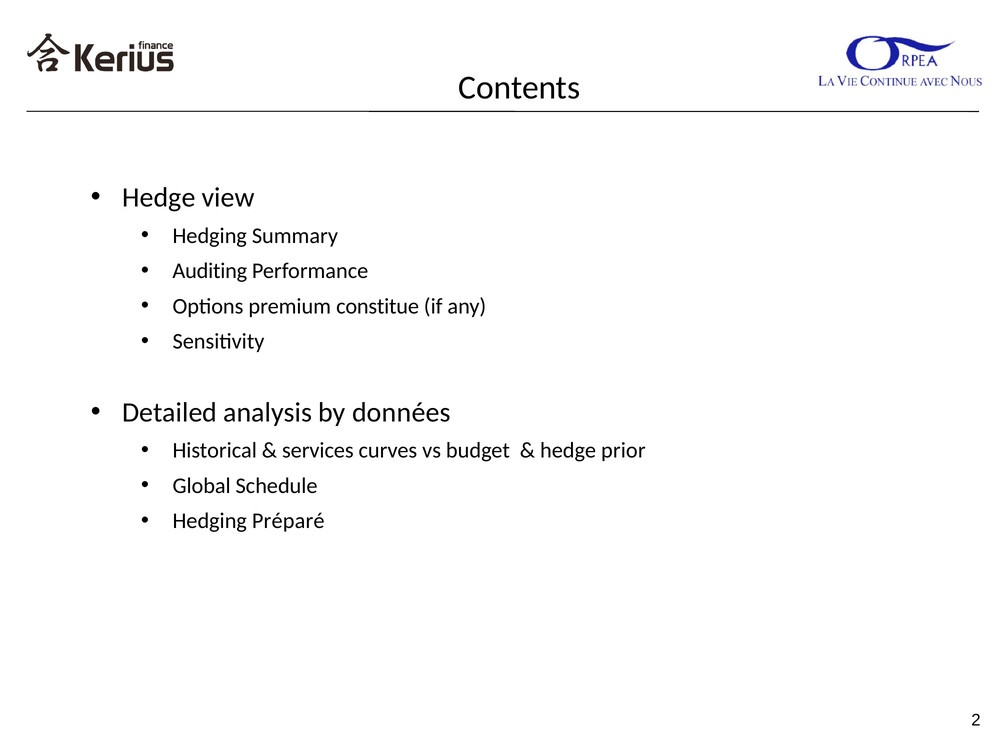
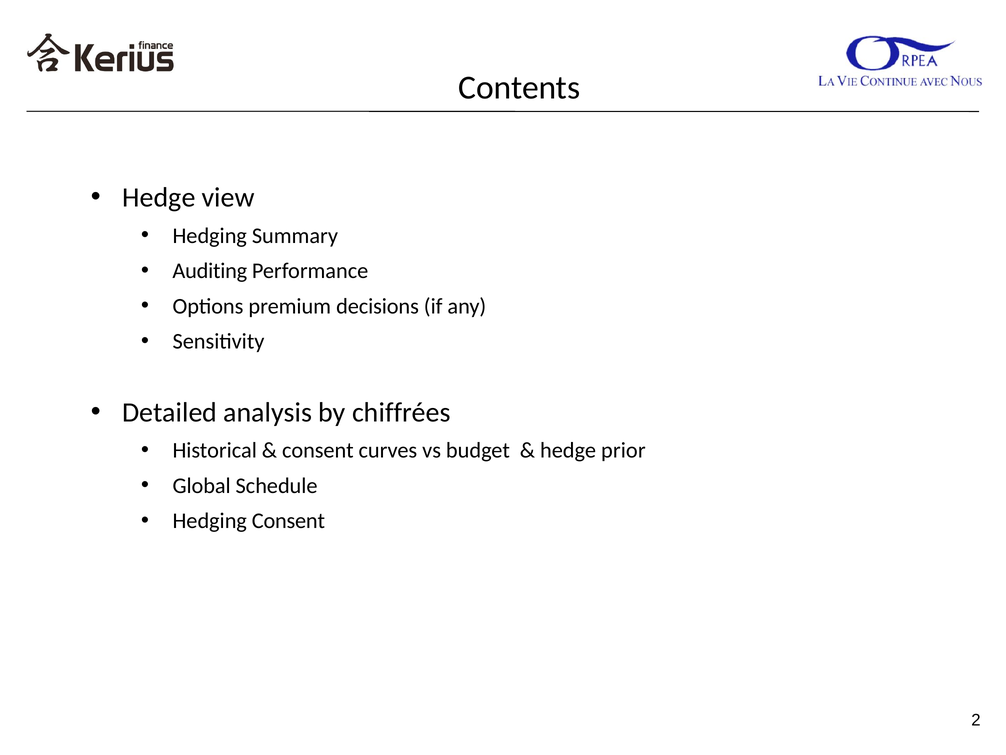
constitue: constitue -> decisions
données: données -> chiffrées
services at (318, 450): services -> consent
Hedging Préparé: Préparé -> Consent
